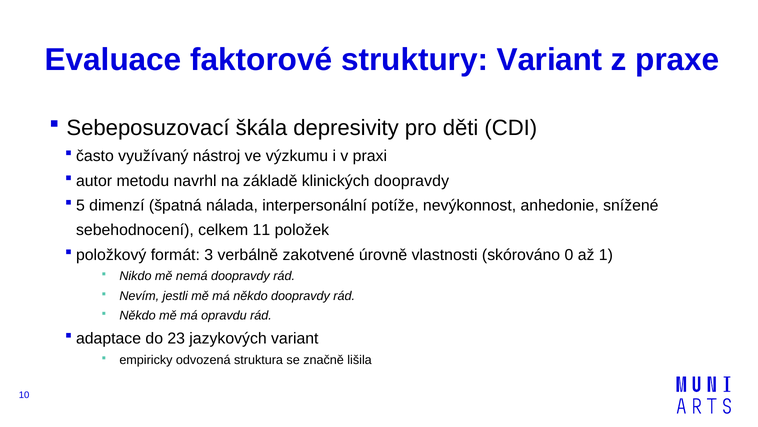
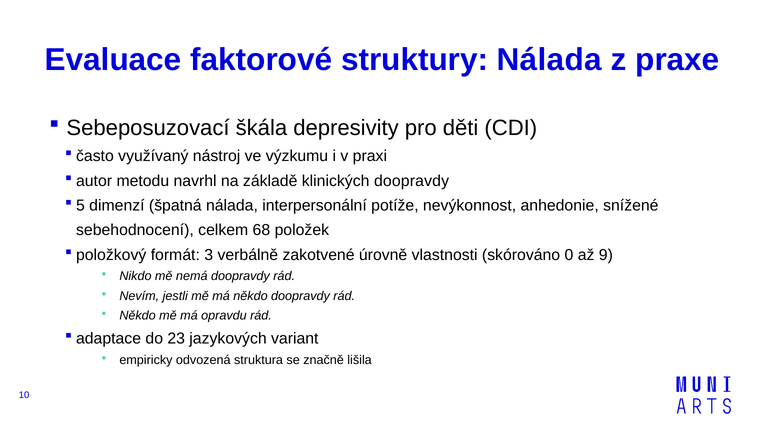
struktury Variant: Variant -> Nálada
11: 11 -> 68
1: 1 -> 9
